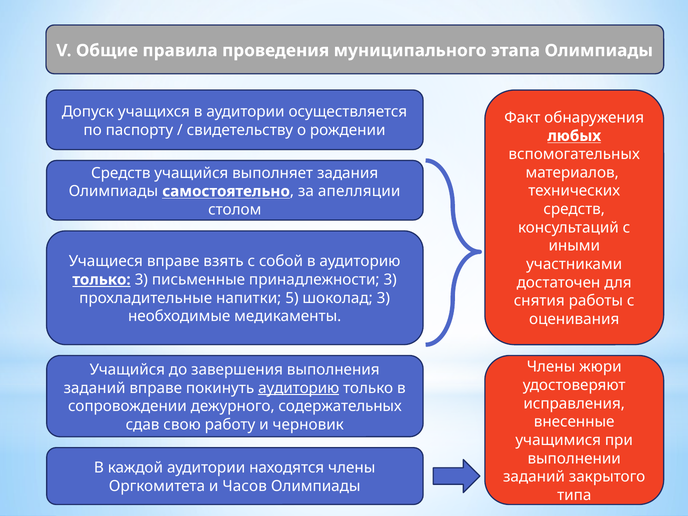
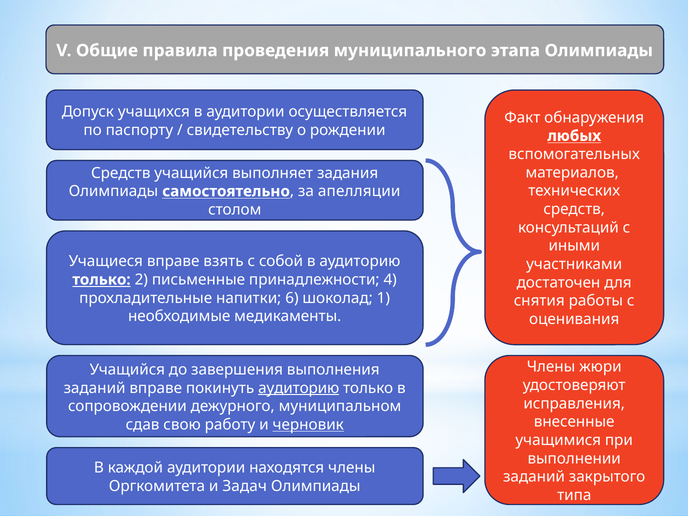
только 3: 3 -> 2
принадлежности 3: 3 -> 4
5: 5 -> 6
шоколад 3: 3 -> 1
содержательных: содержательных -> муниципальном
черновик underline: none -> present
Часов: Часов -> Задач
